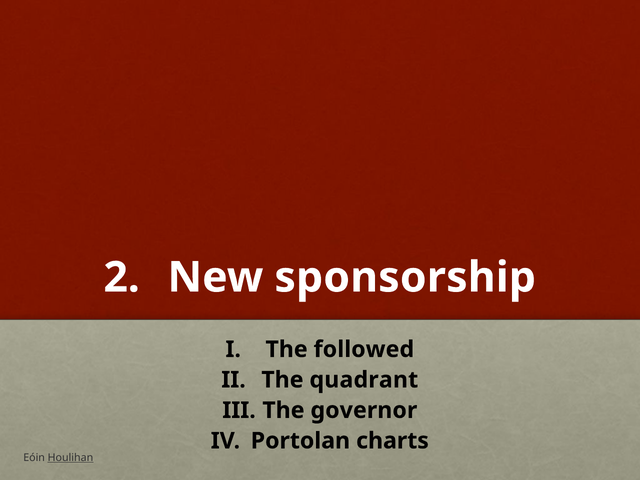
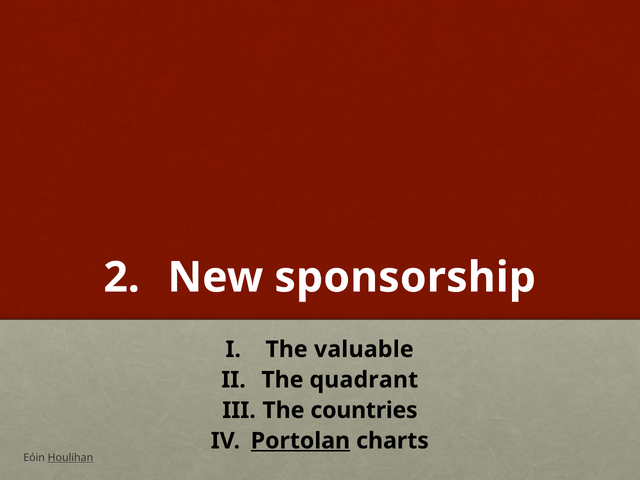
followed: followed -> valuable
governor: governor -> countries
Portolan underline: none -> present
